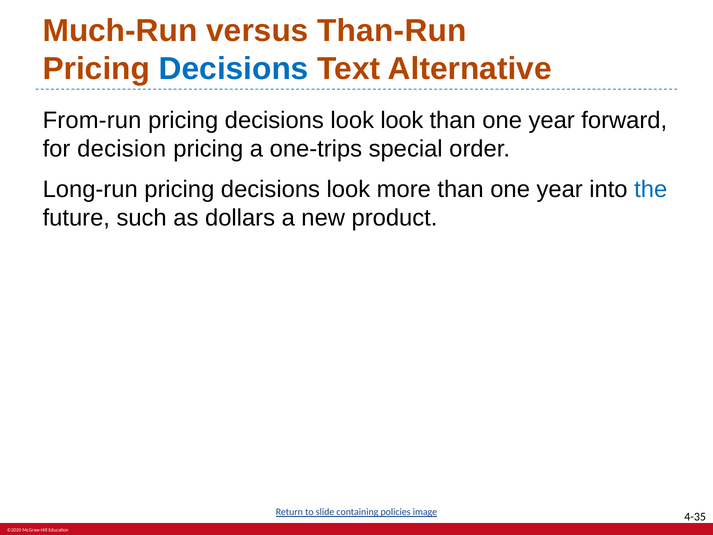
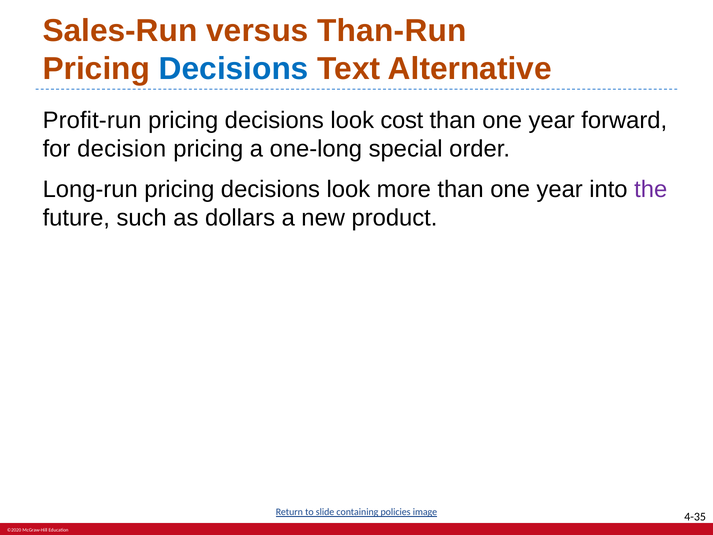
Much-Run: Much-Run -> Sales-Run
From-run: From-run -> Profit-run
look look: look -> cost
one-trips: one-trips -> one-long
the colour: blue -> purple
